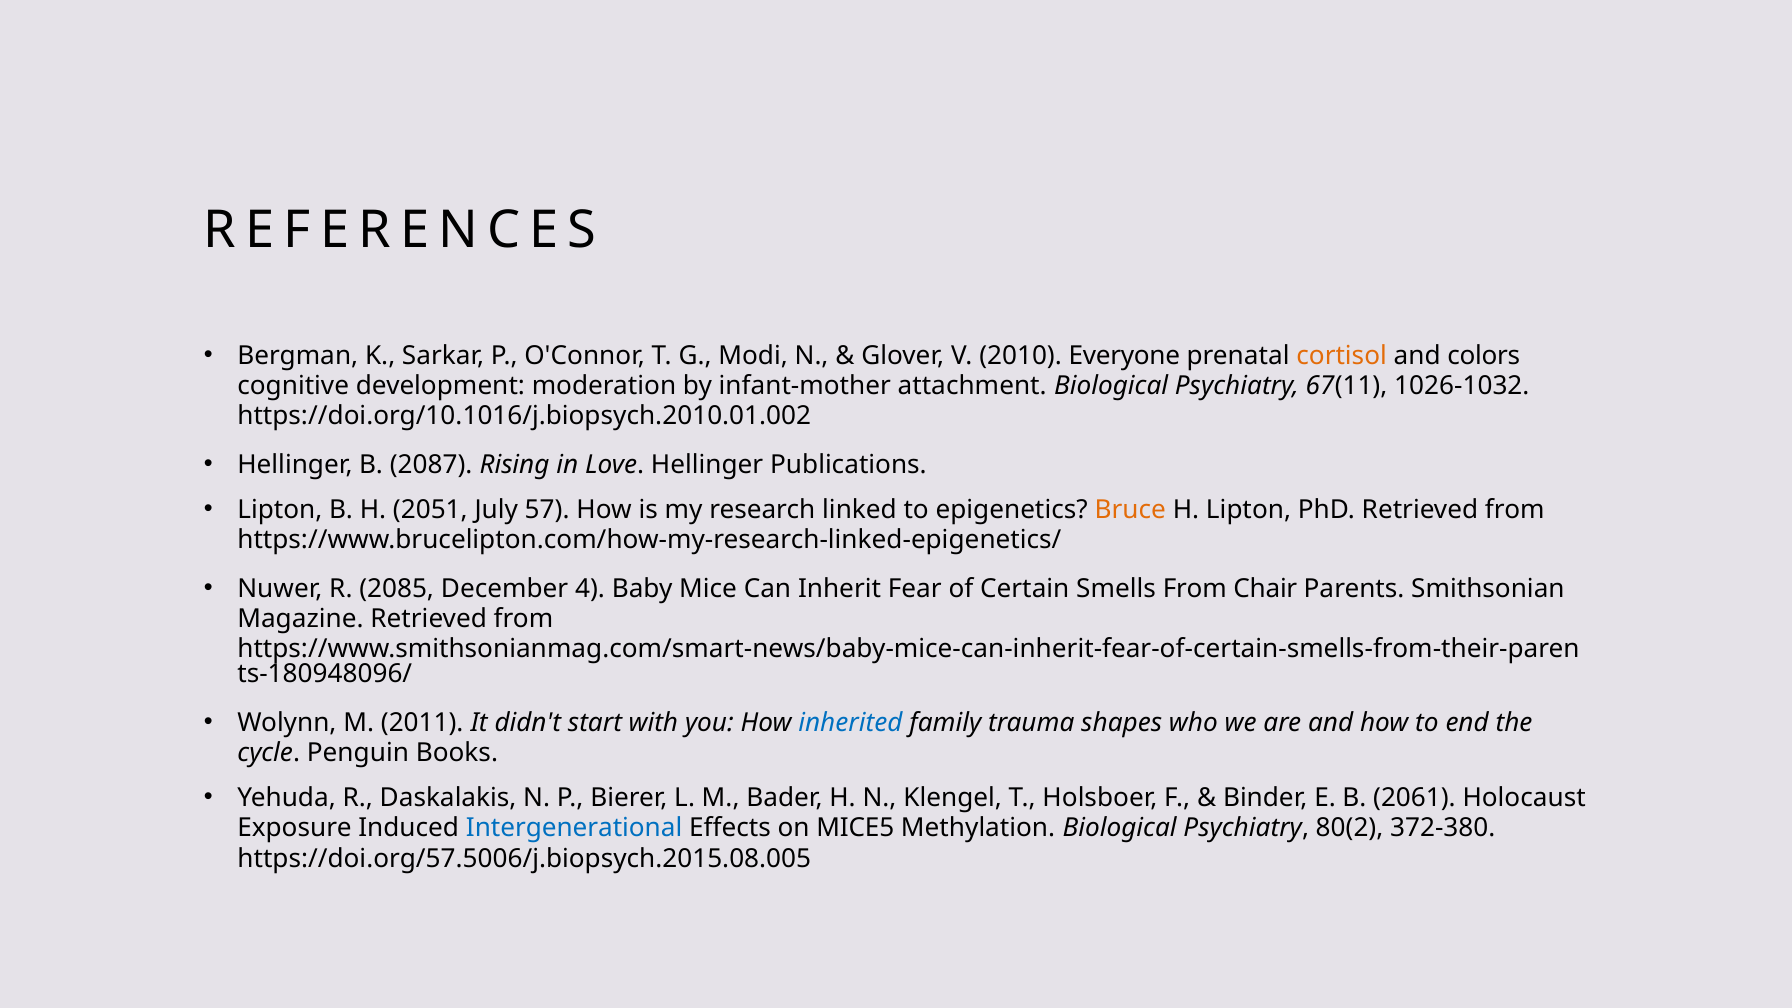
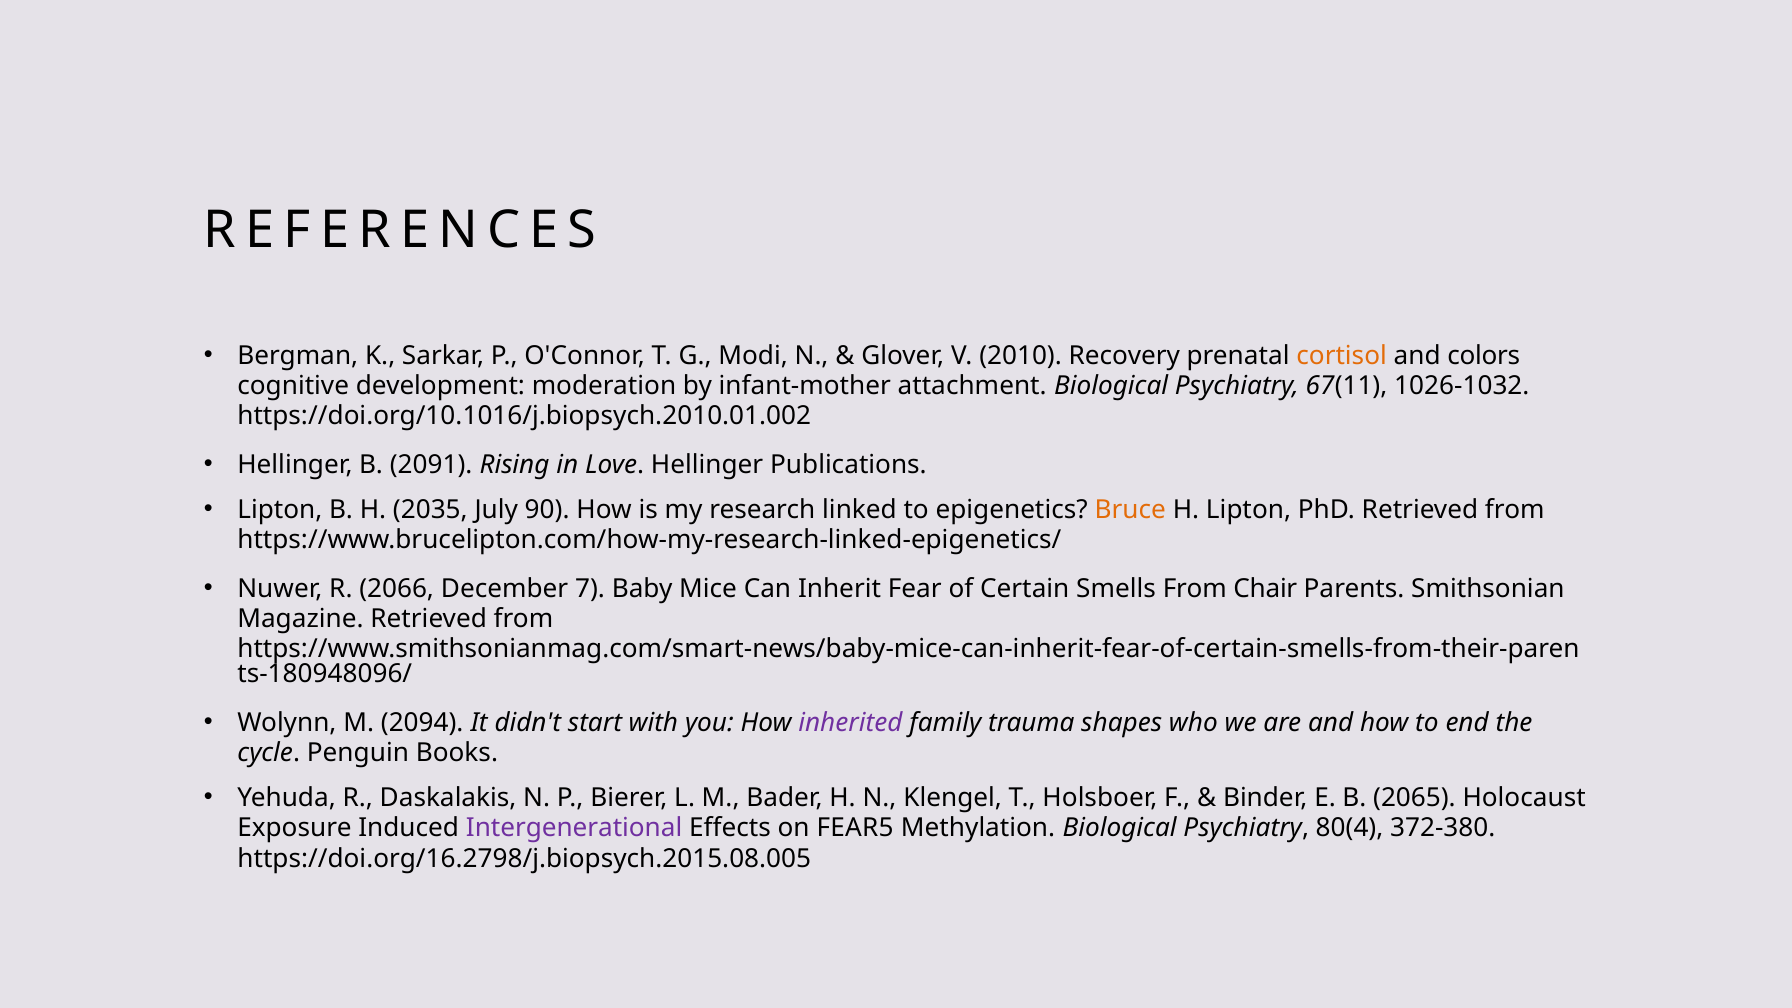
Everyone: Everyone -> Recovery
2087: 2087 -> 2091
2051: 2051 -> 2035
57: 57 -> 90
2085: 2085 -> 2066
4: 4 -> 7
2011: 2011 -> 2094
inherited colour: blue -> purple
2061: 2061 -> 2065
Intergenerational colour: blue -> purple
MICE5: MICE5 -> FEAR5
80(2: 80(2 -> 80(4
https://doi.org/57.5006/j.biopsych.2015.08.005: https://doi.org/57.5006/j.biopsych.2015.08.005 -> https://doi.org/16.2798/j.biopsych.2015.08.005
